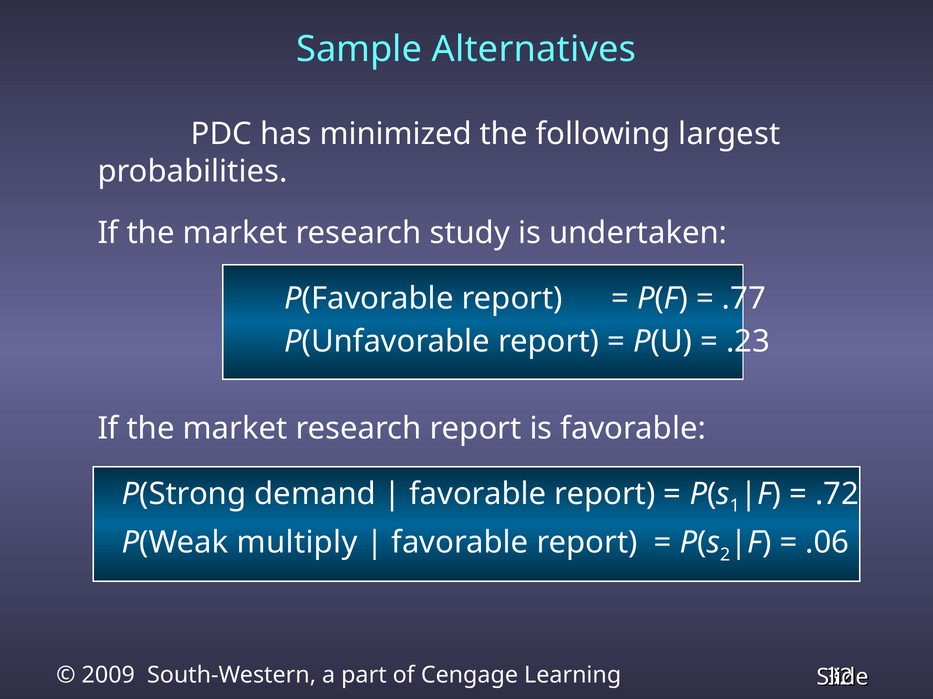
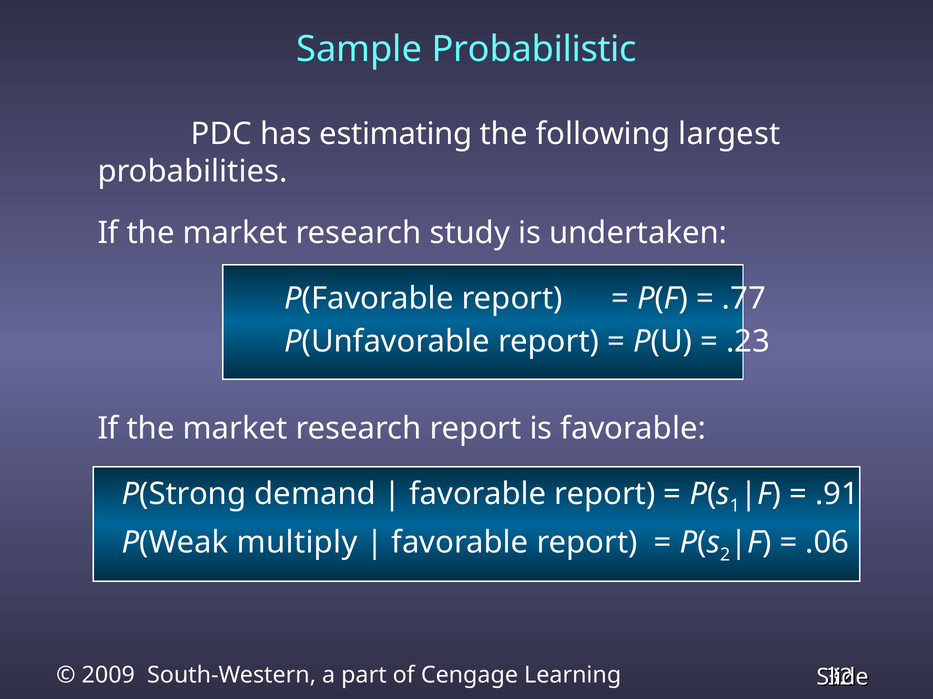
Alternatives: Alternatives -> Probabilistic
minimized: minimized -> estimating
.72: .72 -> .91
